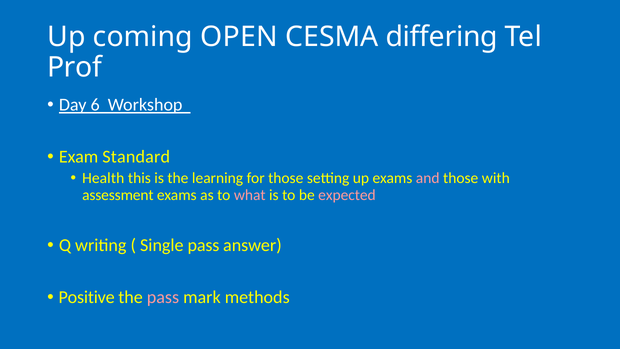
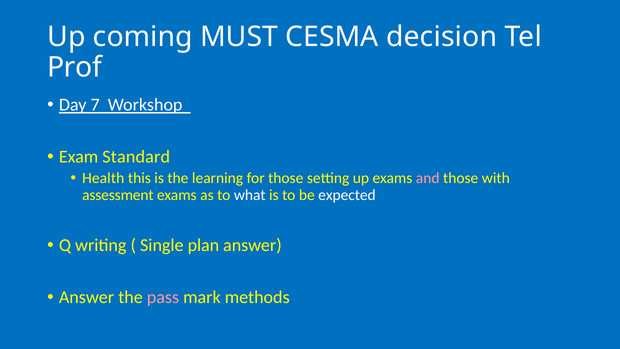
OPEN: OPEN -> MUST
differing: differing -> decision
6: 6 -> 7
what colour: pink -> white
expected colour: pink -> white
Single pass: pass -> plan
Positive at (87, 297): Positive -> Answer
